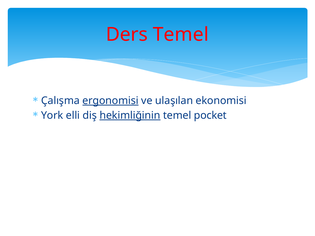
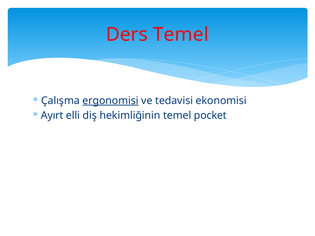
ulaşılan: ulaşılan -> tedavisi
York: York -> Ayırt
hekimliğinin underline: present -> none
